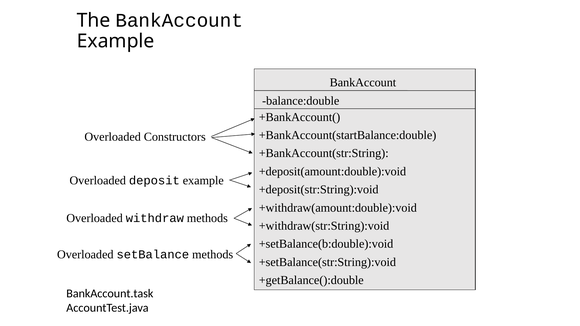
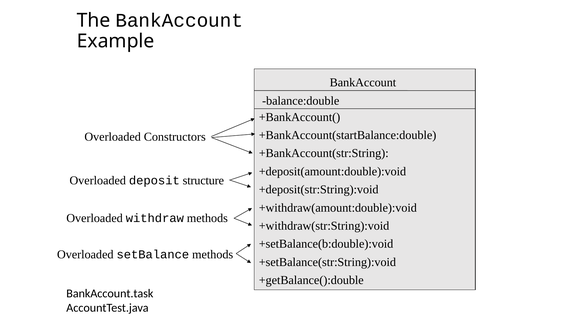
deposit example: example -> structure
